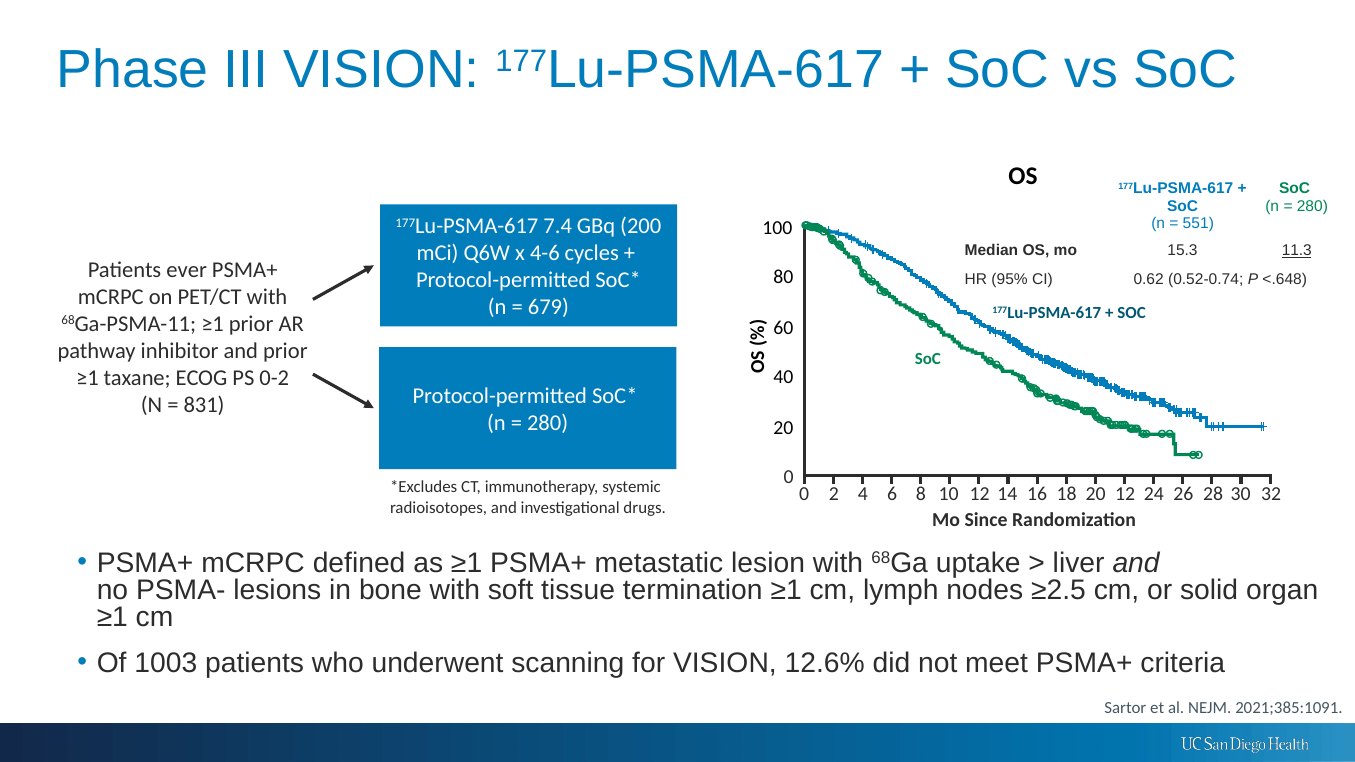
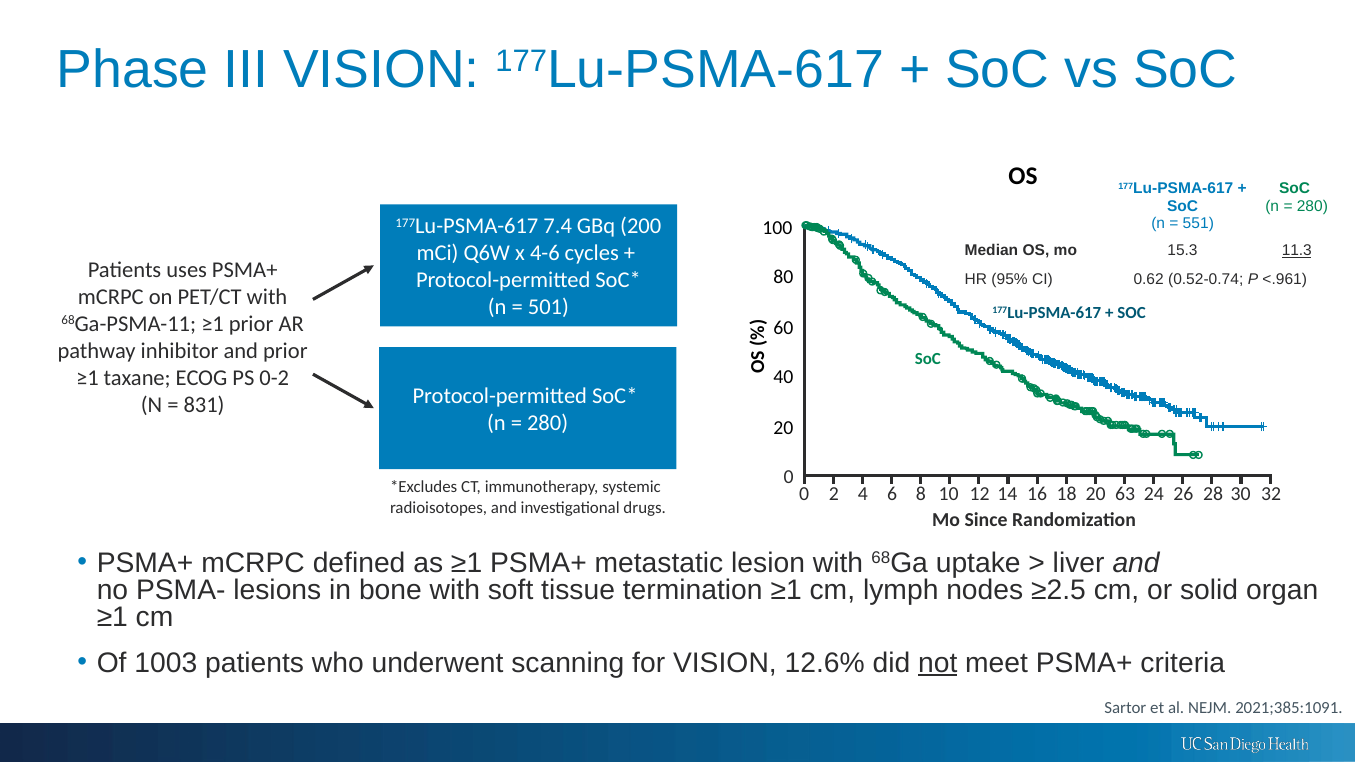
ever: ever -> uses
<.648: <.648 -> <.961
679: 679 -> 501
20 12: 12 -> 63
not underline: none -> present
